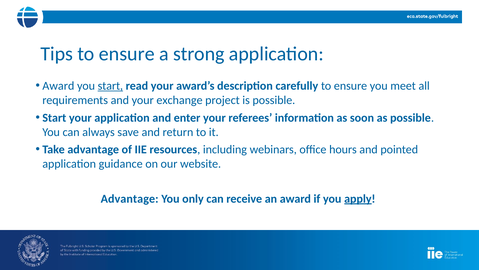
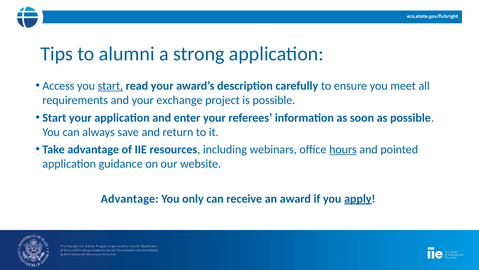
Tips to ensure: ensure -> alumni
Award at (58, 86): Award -> Access
hours underline: none -> present
